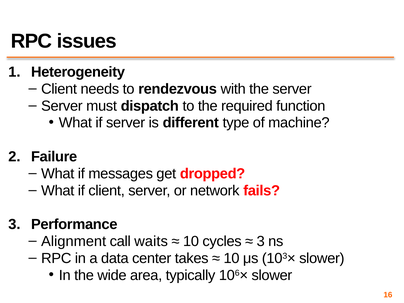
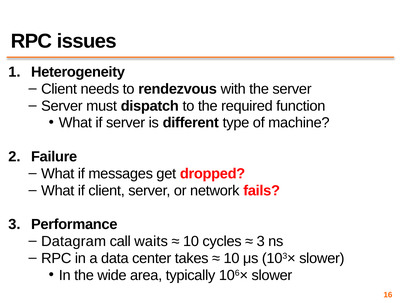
Alignment: Alignment -> Datagram
